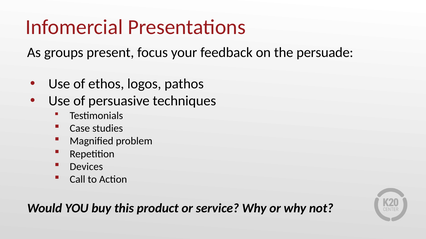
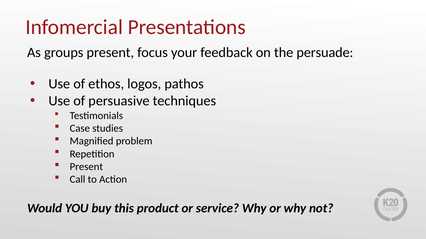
Devices at (86, 167): Devices -> Present
